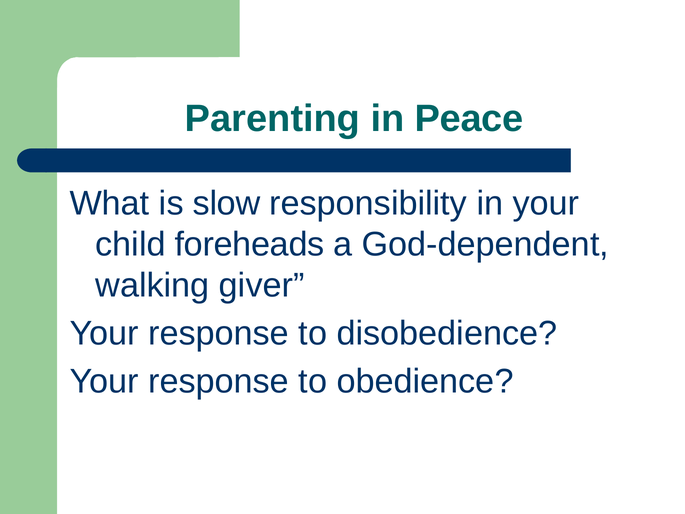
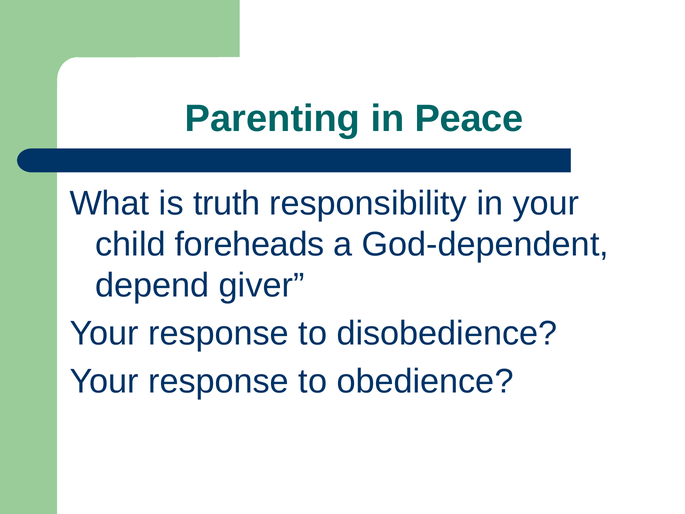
slow: slow -> truth
walking: walking -> depend
